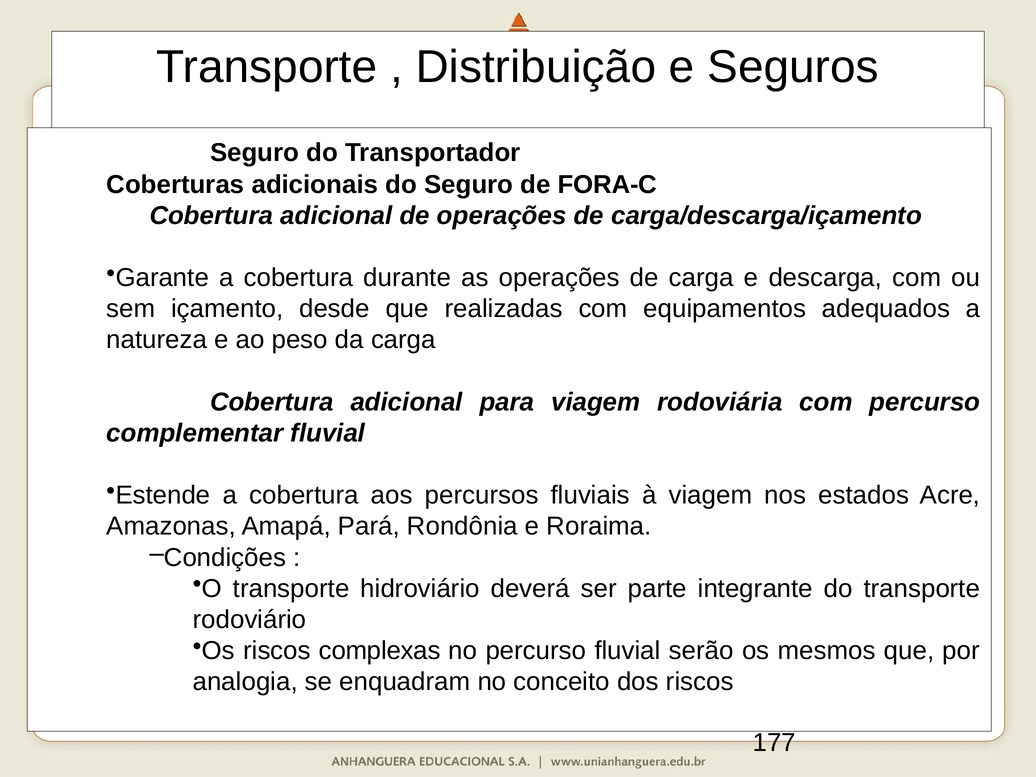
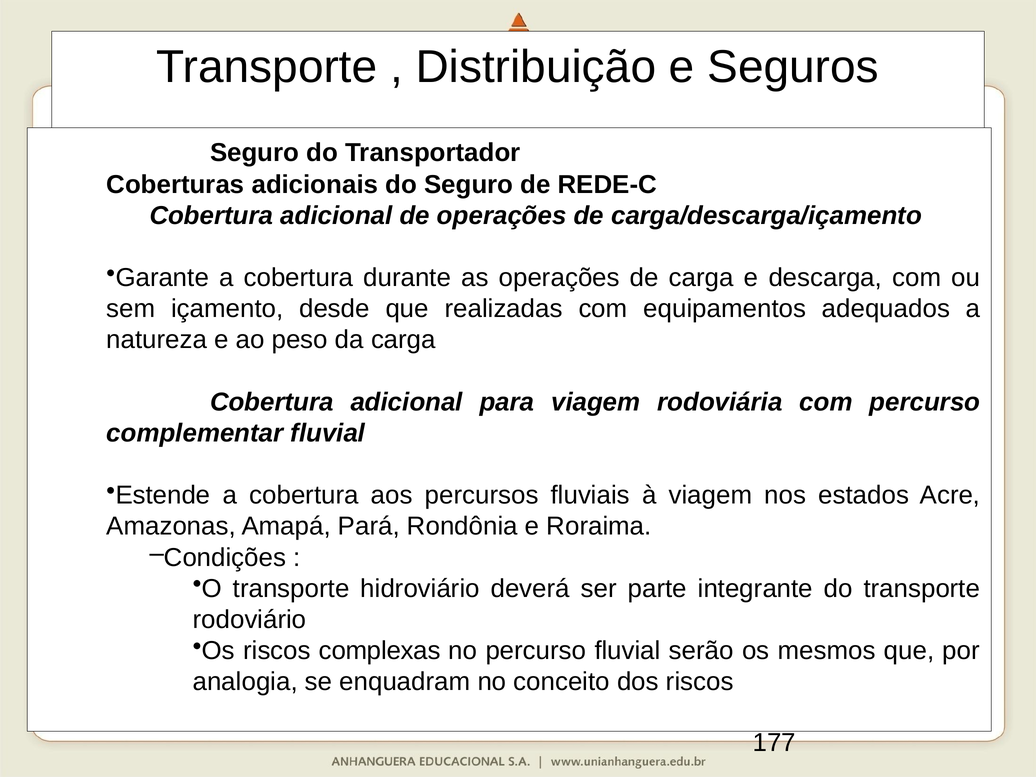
FORA-C: FORA-C -> REDE-C
